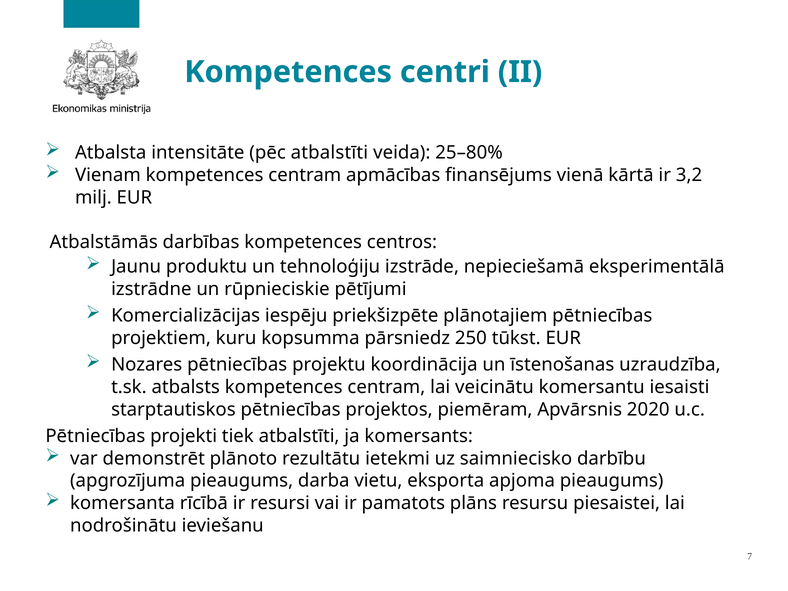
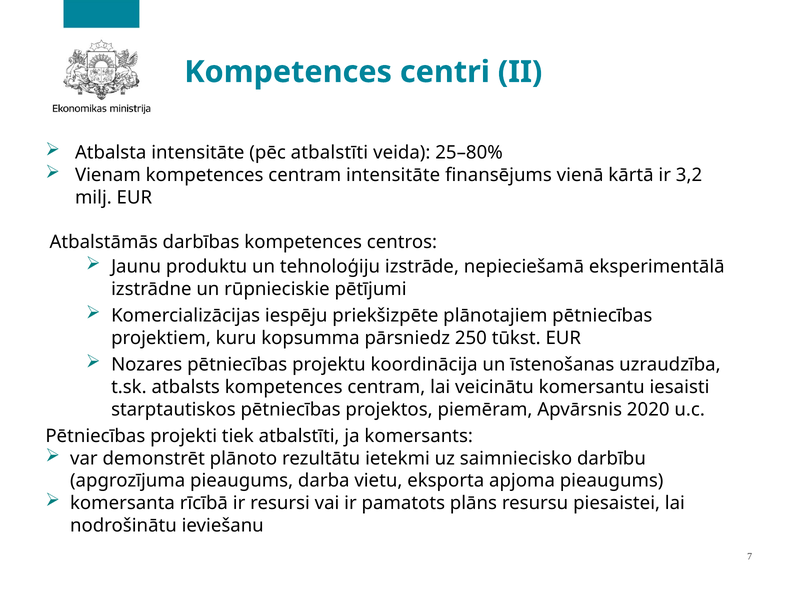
centram apmācības: apmācības -> intensitāte
